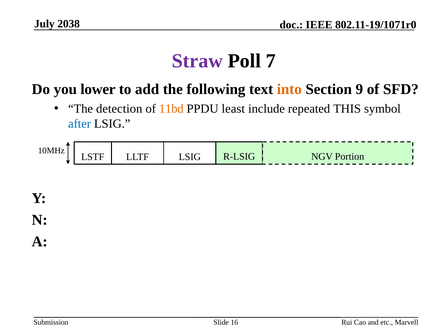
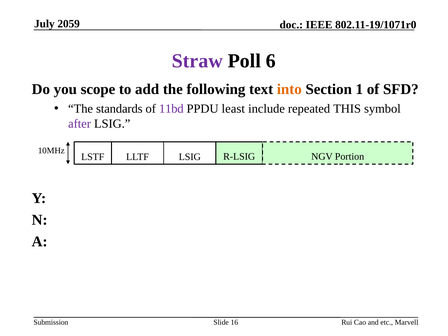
2038: 2038 -> 2059
7: 7 -> 6
lower: lower -> scope
9: 9 -> 1
detection: detection -> standards
11bd colour: orange -> purple
after colour: blue -> purple
